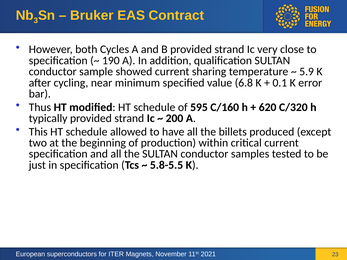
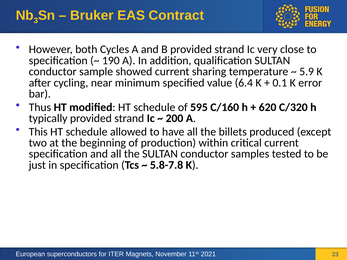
6.8: 6.8 -> 6.4
5.8-5.5: 5.8-5.5 -> 5.8-7.8
